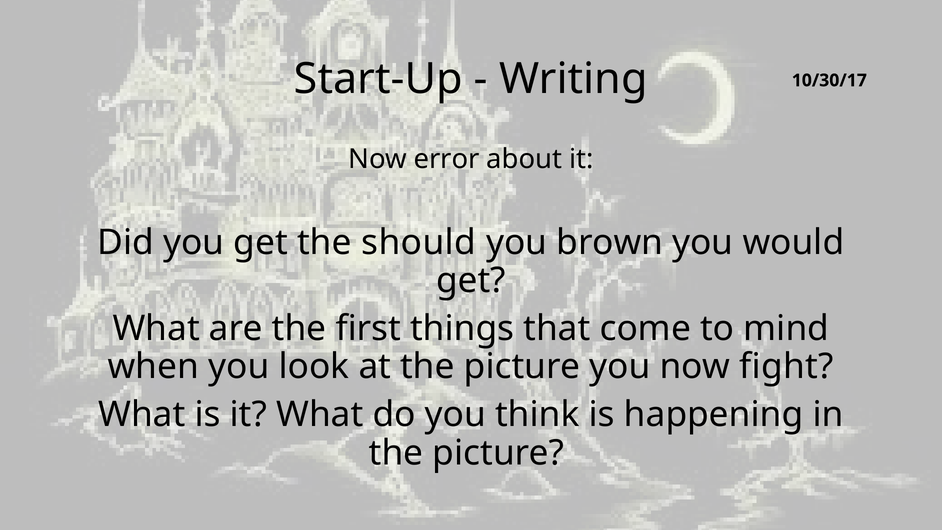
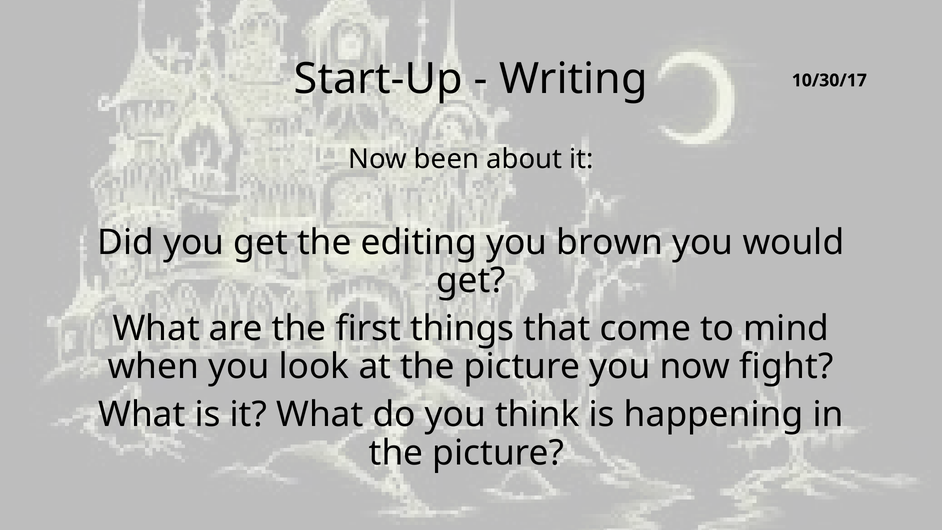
error: error -> been
should: should -> editing
